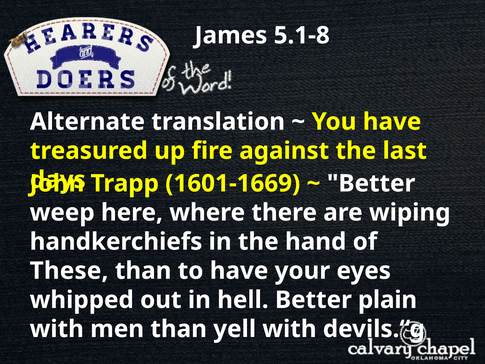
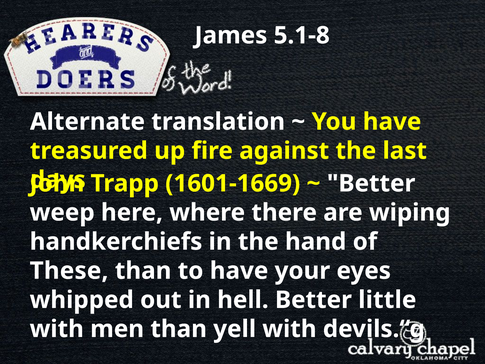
plain: plain -> little
